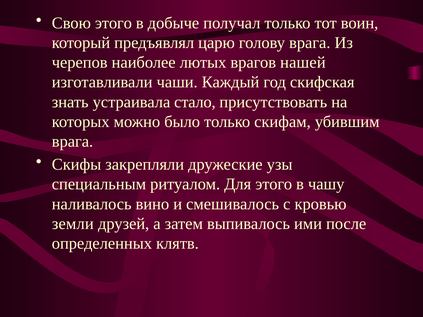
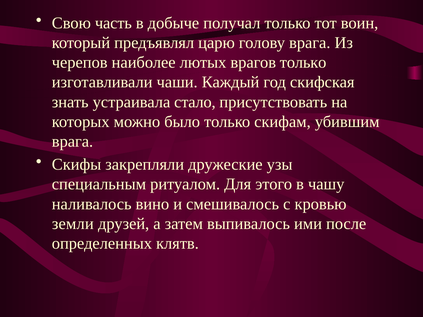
Свою этого: этого -> часть
врагов нашей: нашей -> только
